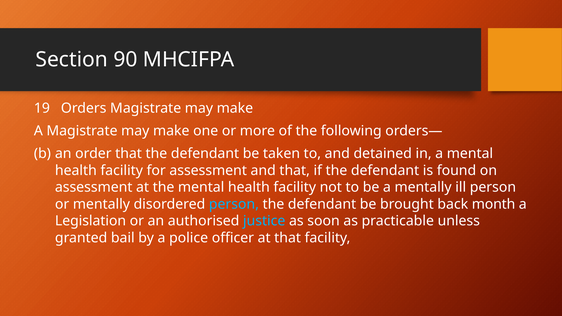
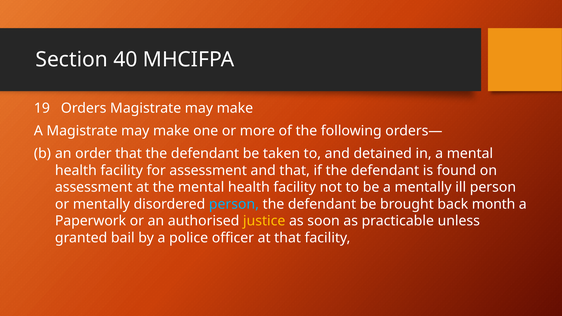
90: 90 -> 40
Legislation: Legislation -> Paperwork
justice colour: light blue -> yellow
